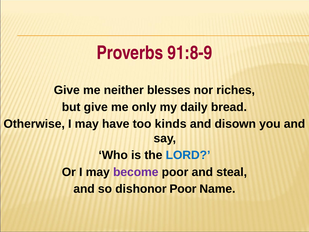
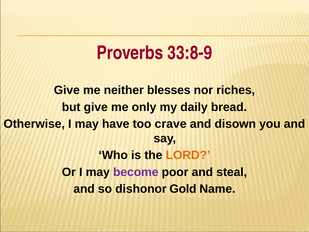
91:8-9: 91:8-9 -> 33:8-9
kinds: kinds -> crave
LORD colour: blue -> orange
dishonor Poor: Poor -> Gold
